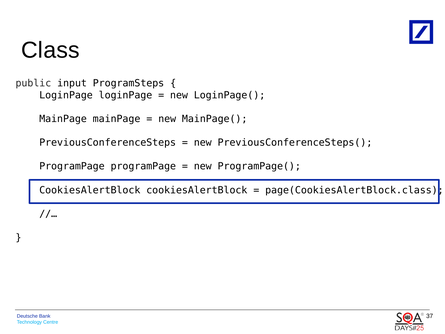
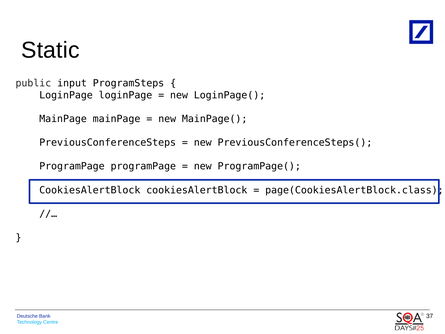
Class: Class -> Static
